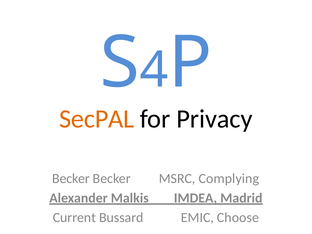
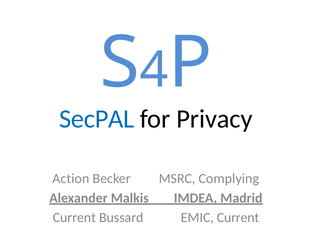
SecPAL colour: orange -> blue
Becker at (71, 179): Becker -> Action
EMIC Choose: Choose -> Current
